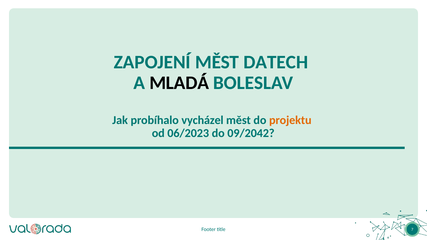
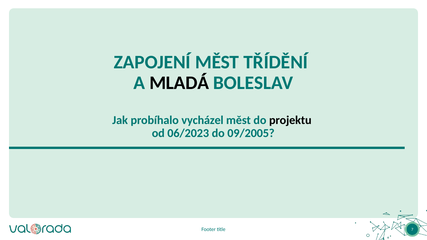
DATECH: DATECH -> TŘÍDĚNÍ
projektu colour: orange -> black
09/2042: 09/2042 -> 09/2005
